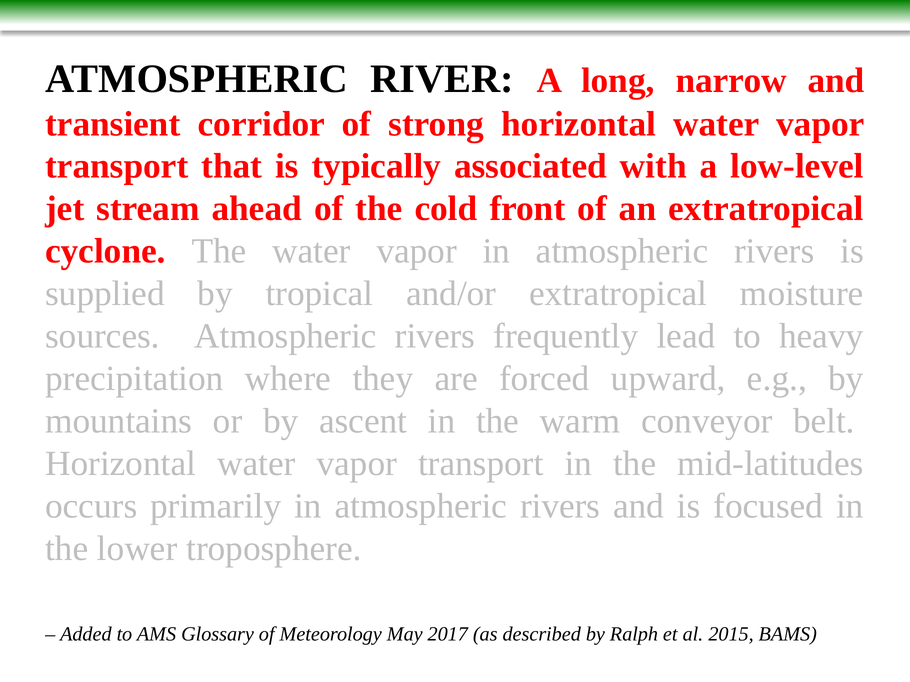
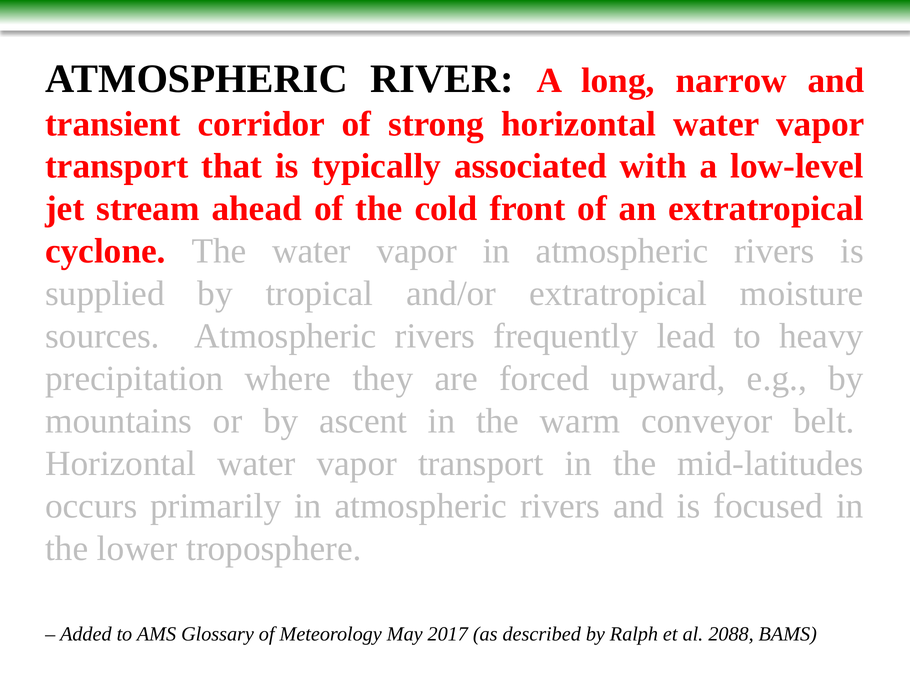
2015: 2015 -> 2088
